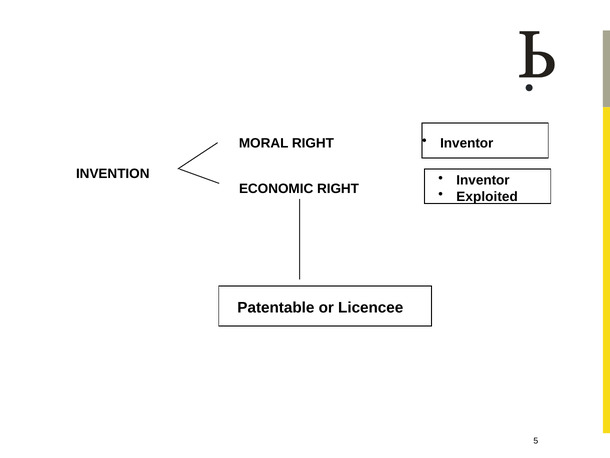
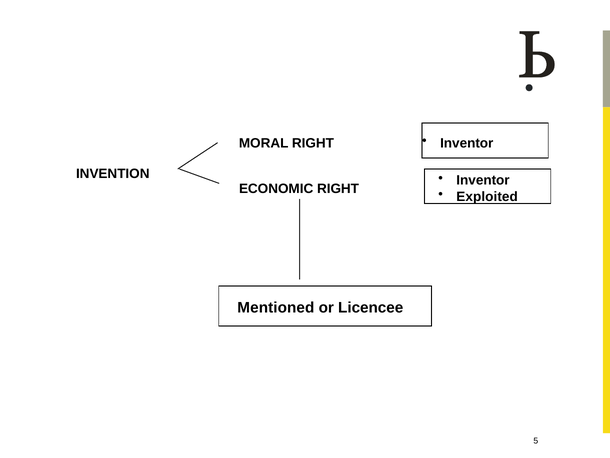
Patentable: Patentable -> Mentioned
